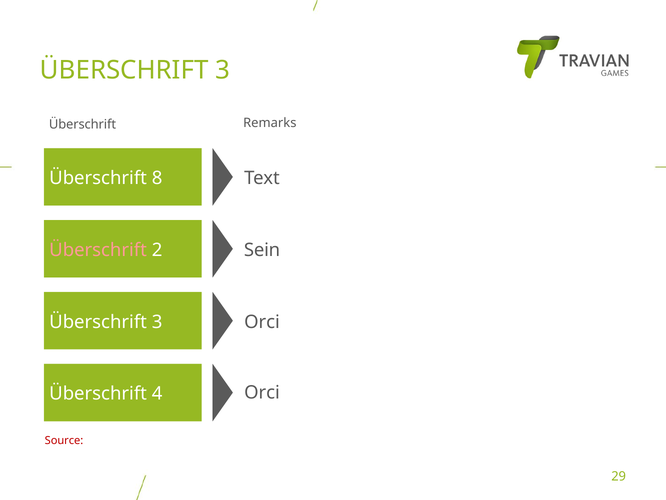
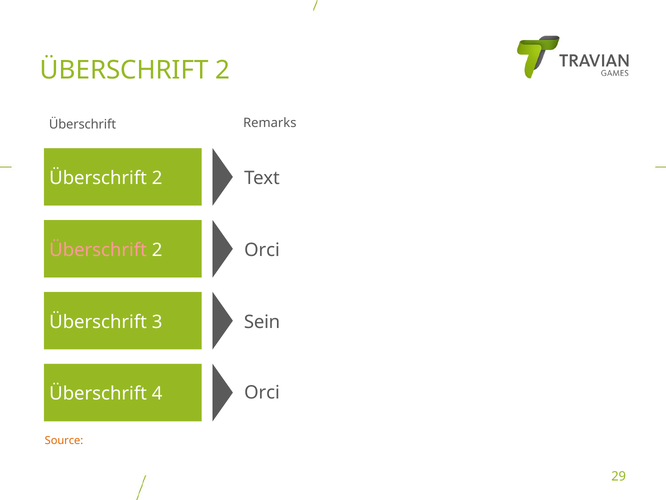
3 at (223, 70): 3 -> 2
8 at (157, 178): 8 -> 2
2 Sein: Sein -> Orci
3 Orci: Orci -> Sein
Source colour: red -> orange
